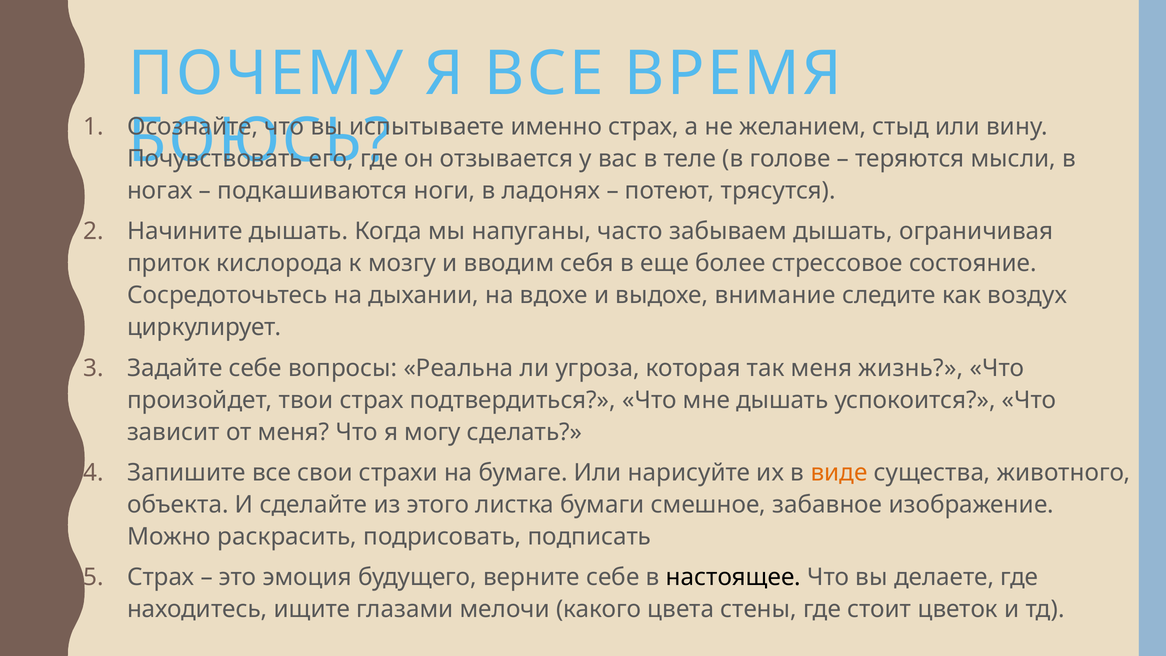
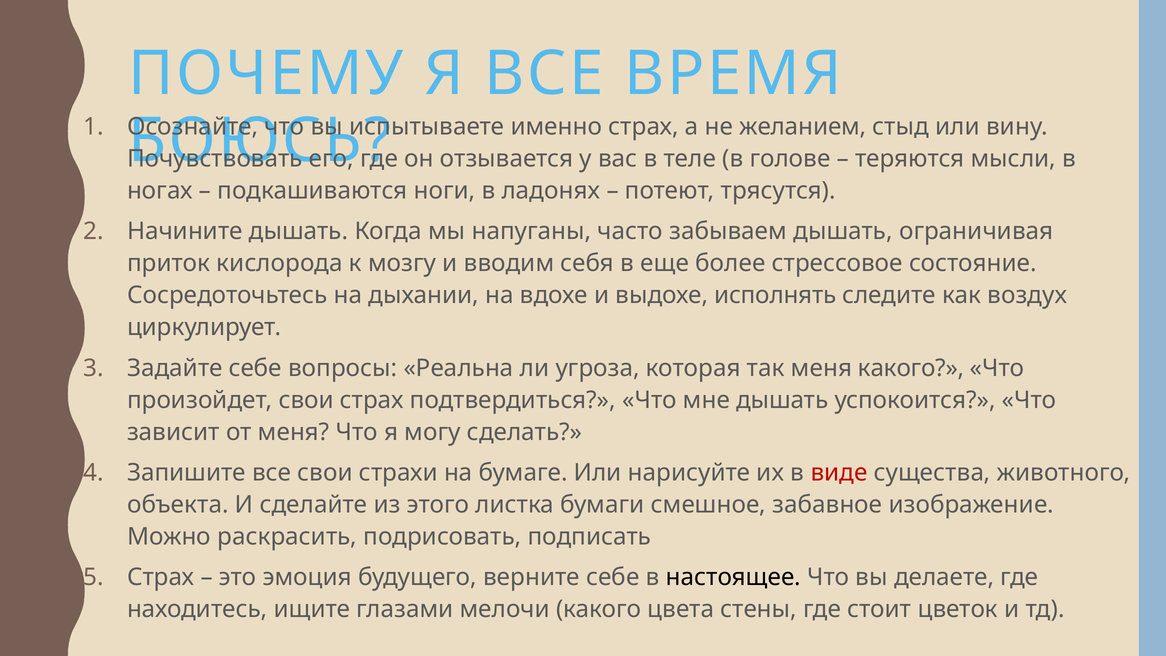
внимание: внимание -> исполнять
меня жизнь: жизнь -> какого
произойдет твои: твои -> свои
виде colour: orange -> red
